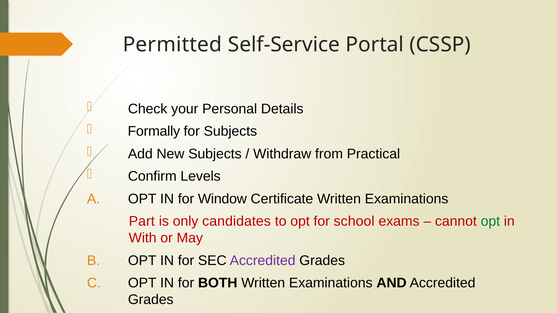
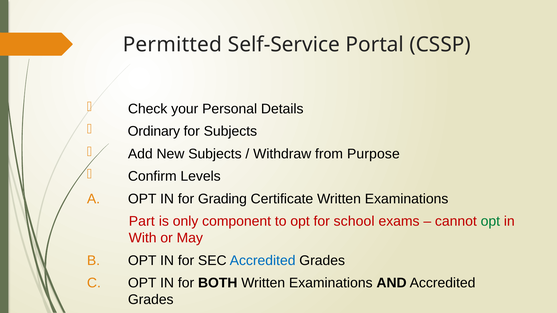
Formally: Formally -> Ordinary
Practical: Practical -> Purpose
Window: Window -> Grading
candidates: candidates -> component
Accredited at (263, 261) colour: purple -> blue
